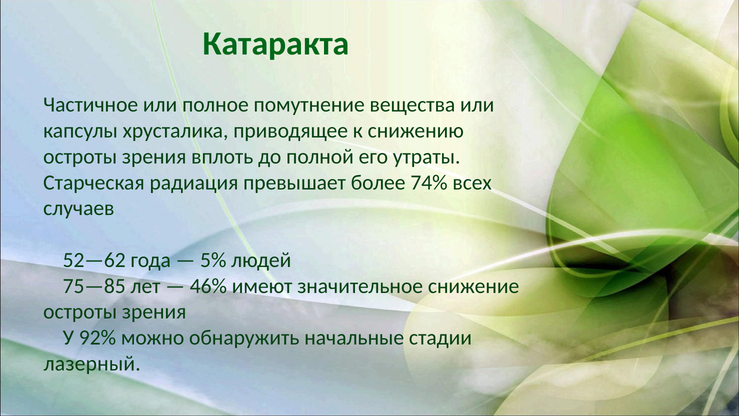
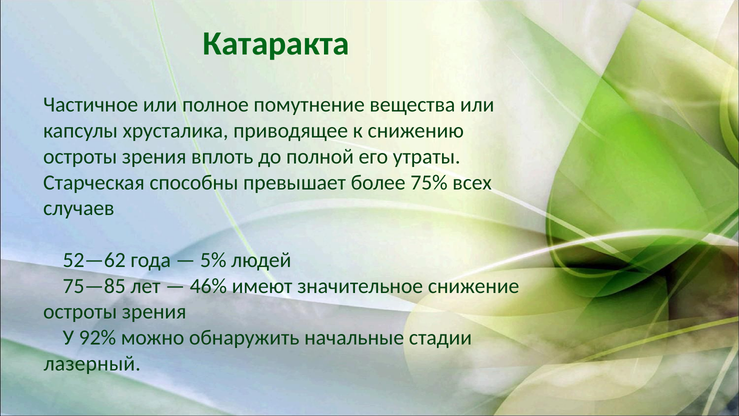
радиация: радиация -> способны
74%: 74% -> 75%
